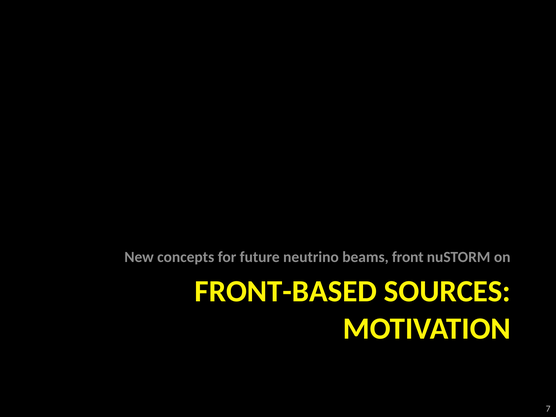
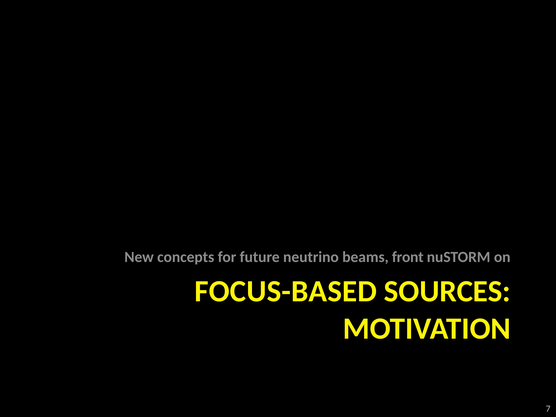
FRONT-BASED: FRONT-BASED -> FOCUS-BASED
